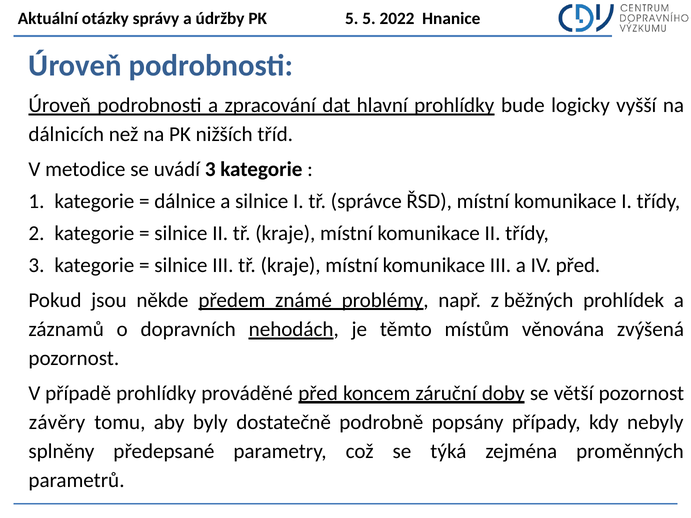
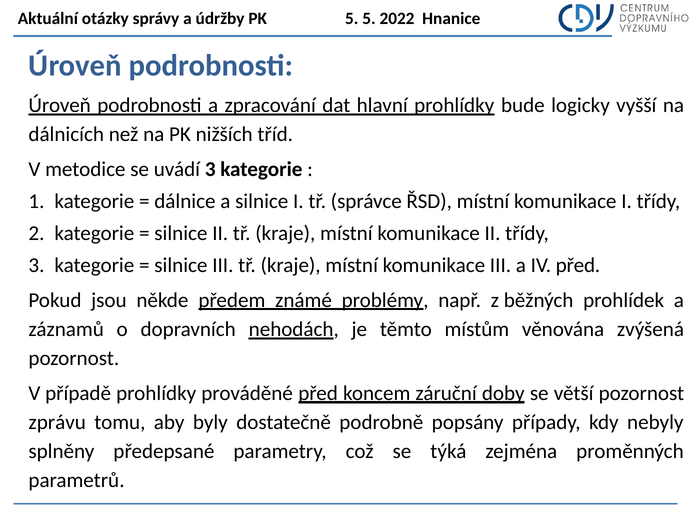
závěry: závěry -> zprávu
